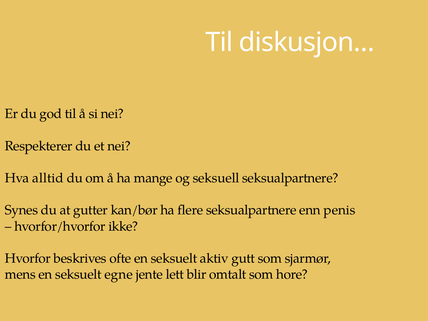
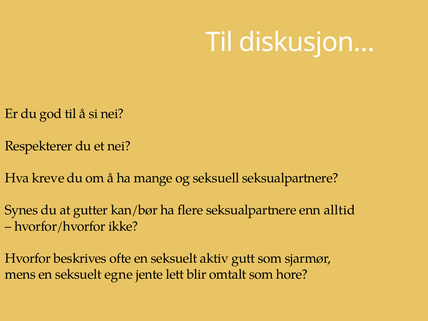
alltid: alltid -> kreve
penis: penis -> alltid
